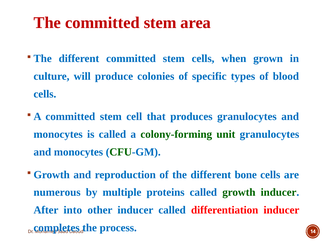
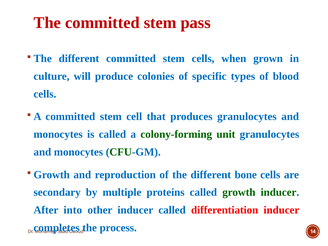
area: area -> pass
numerous: numerous -> secondary
